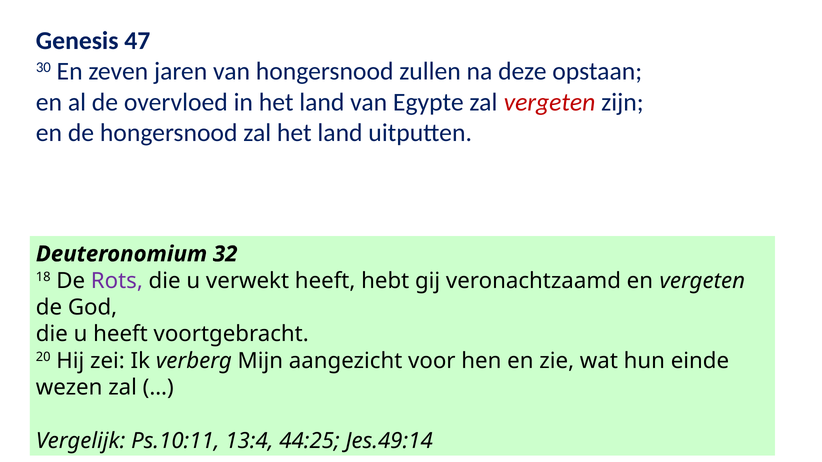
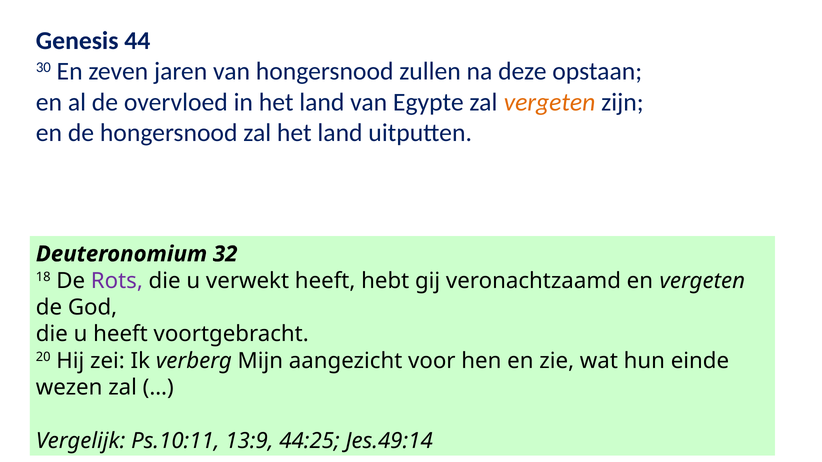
47: 47 -> 44
vergeten at (550, 102) colour: red -> orange
13:4: 13:4 -> 13:9
